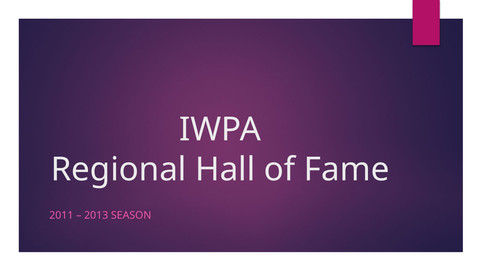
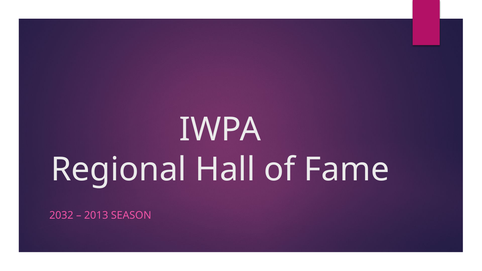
2011: 2011 -> 2032
